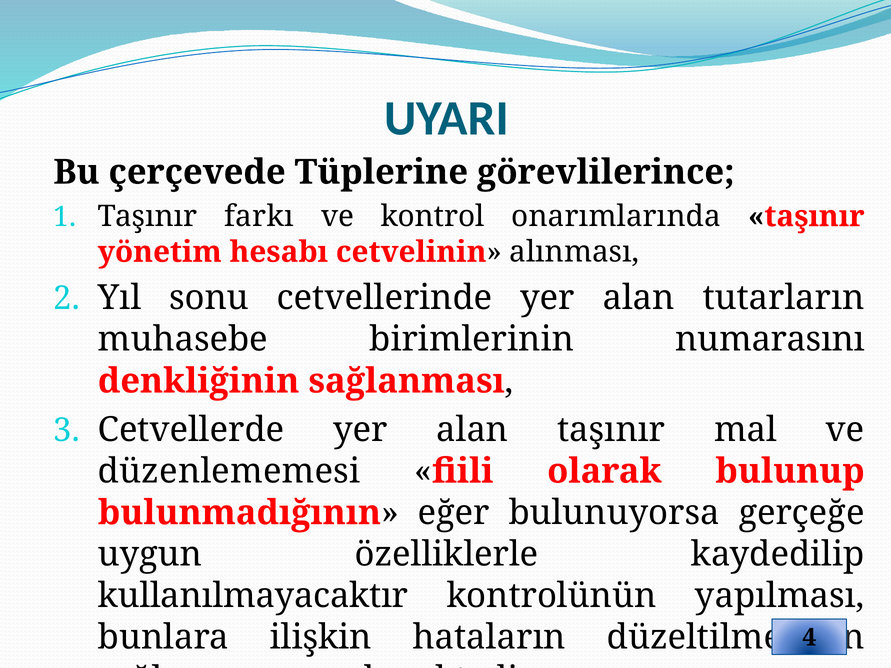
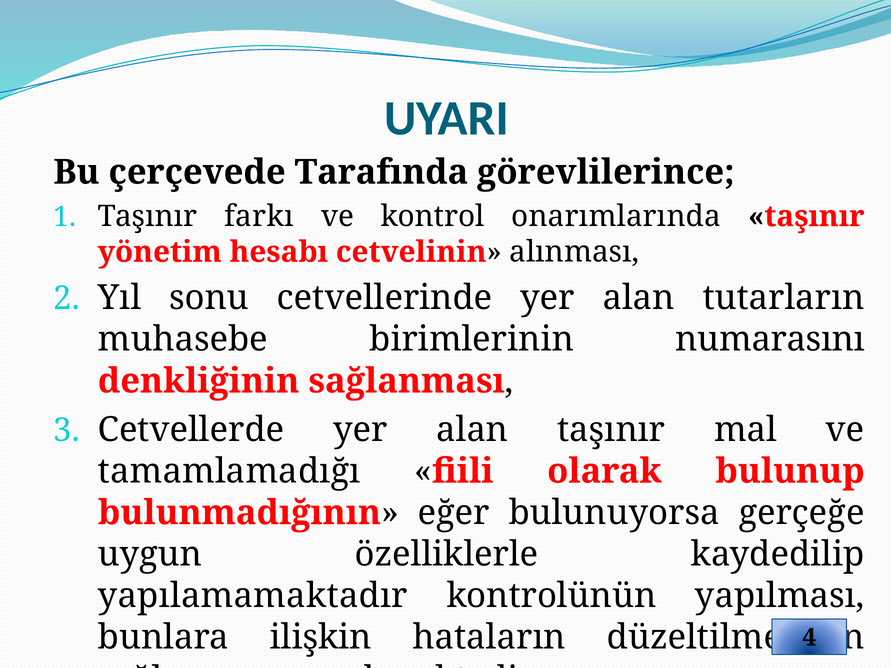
Tüplerine: Tüplerine -> Tarafında
düzenlememesi: düzenlememesi -> tamamlamadığı
kullanılmayacaktır: kullanılmayacaktır -> yapılamamaktadır
